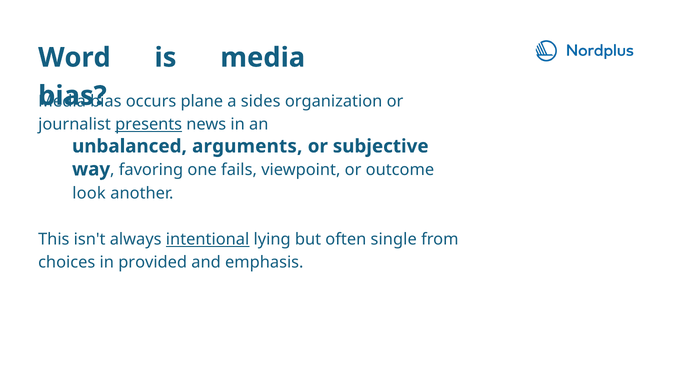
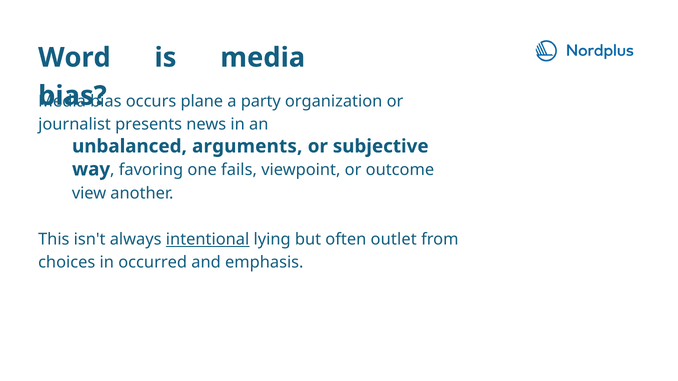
sides: sides -> party
presents underline: present -> none
look: look -> view
single: single -> outlet
provided: provided -> occurred
